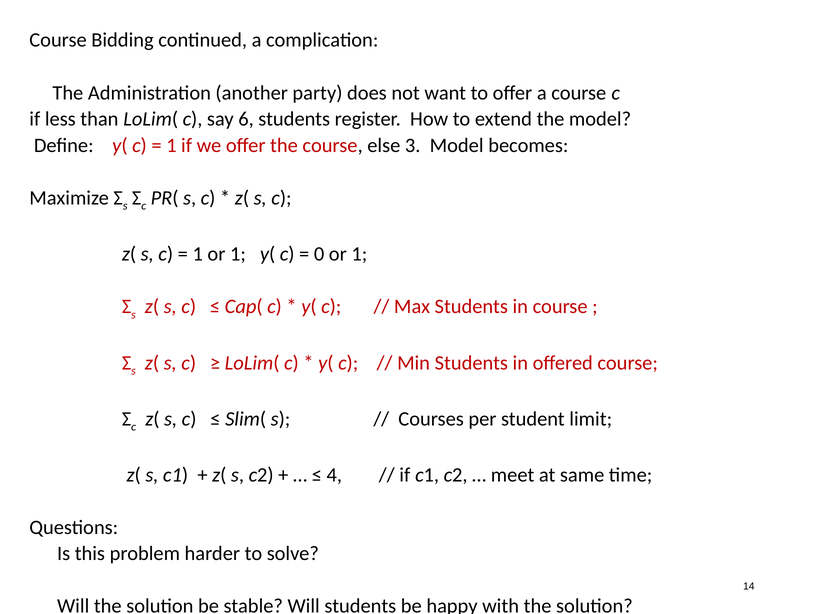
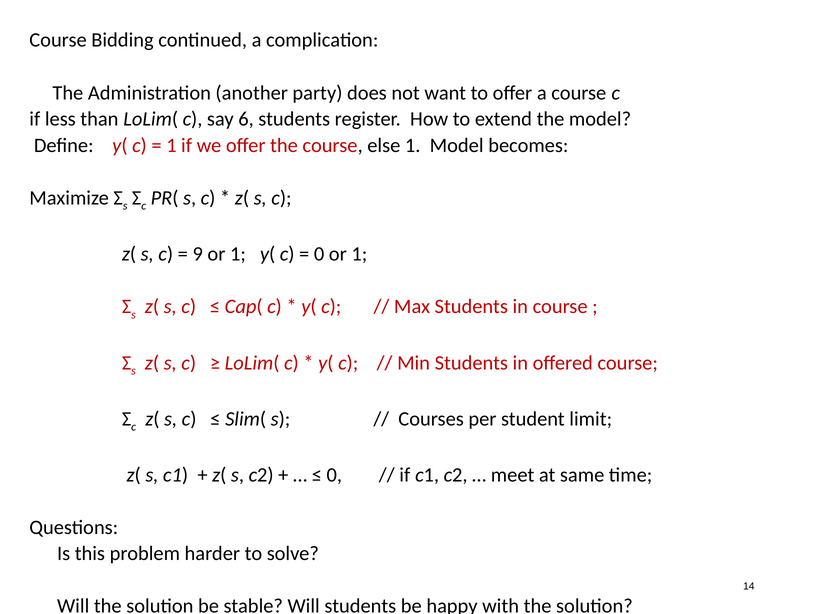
else 3: 3 -> 1
1 at (198, 254): 1 -> 9
4 at (334, 475): 4 -> 0
